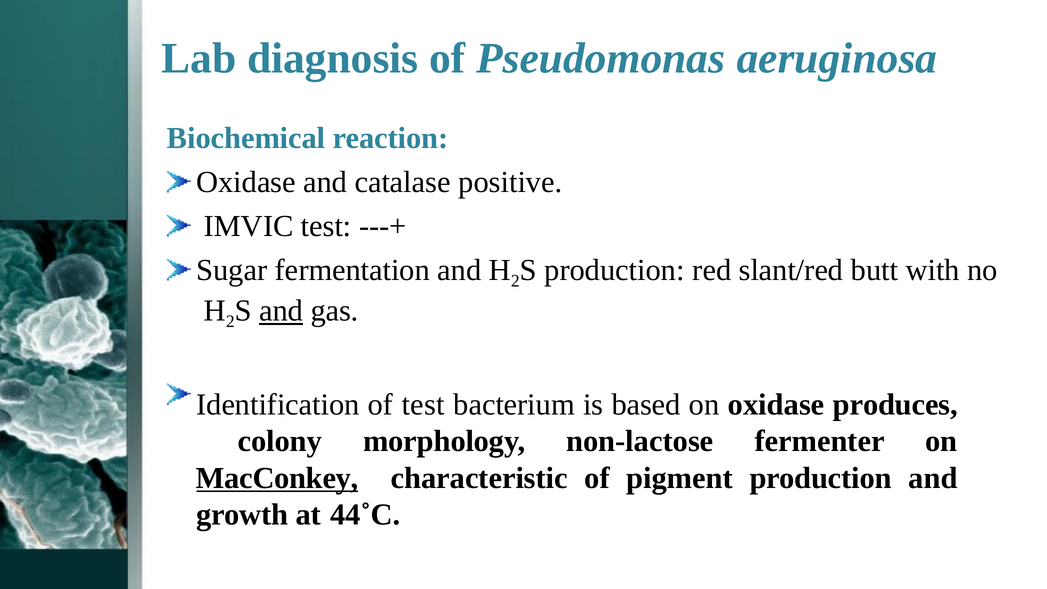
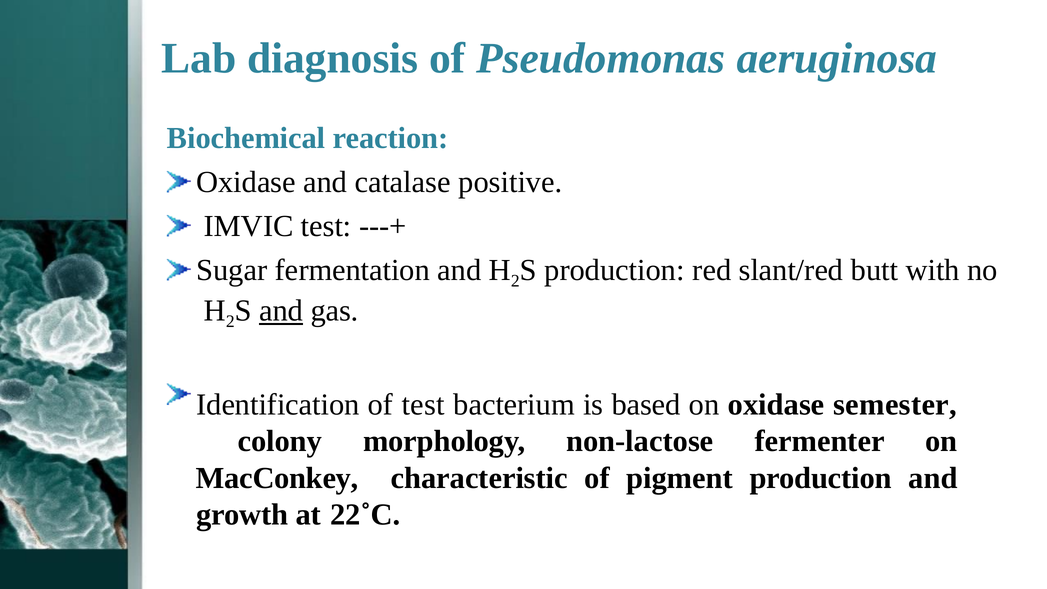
produces: produces -> semester
MacConkey underline: present -> none
44˚C: 44˚C -> 22˚C
